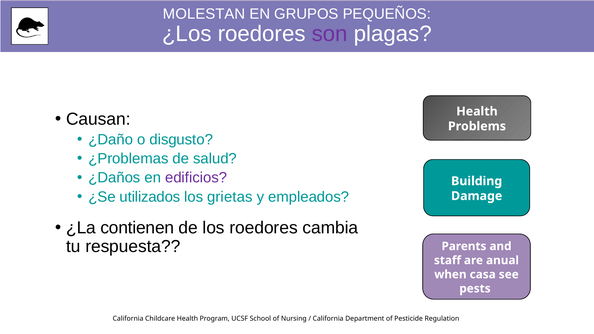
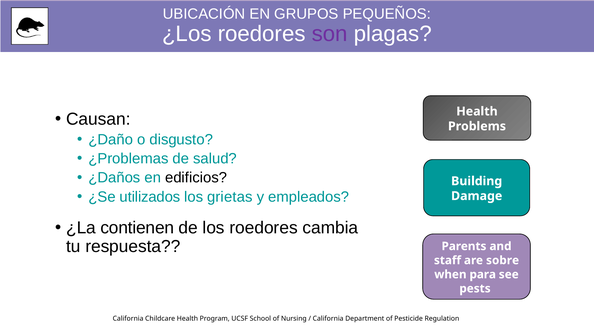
MOLESTAN: MOLESTAN -> UBICACIÓN
edificios colour: purple -> black
anual: anual -> sobre
casa: casa -> para
